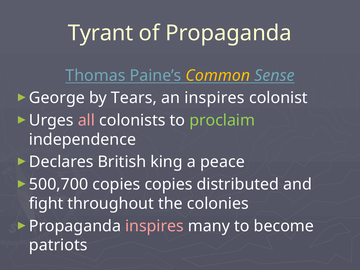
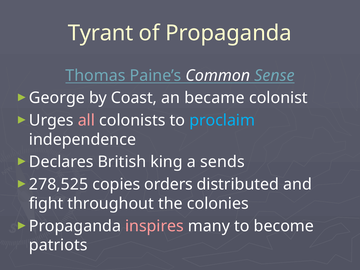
Common colour: yellow -> white
Tears: Tears -> Coast
an inspires: inspires -> became
proclaim colour: light green -> light blue
peace: peace -> sends
500,700: 500,700 -> 278,525
copies copies: copies -> orders
